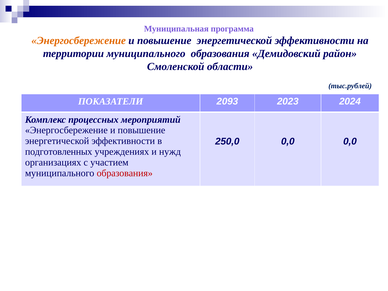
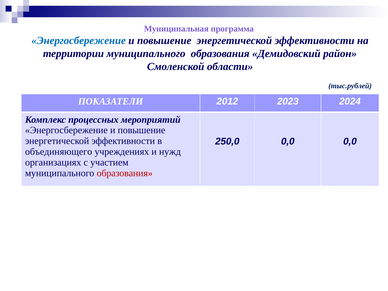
Энергосбережение at (79, 41) colour: orange -> blue
2093: 2093 -> 2012
подготовленных: подготовленных -> объединяющего
